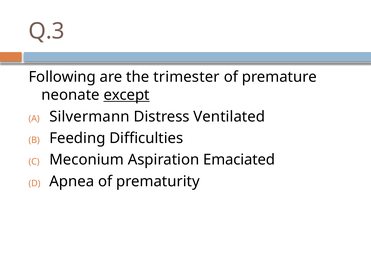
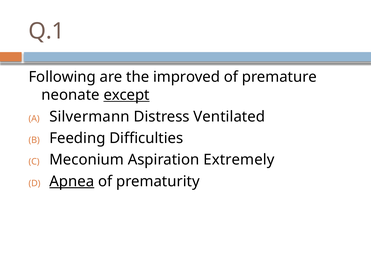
Q.3: Q.3 -> Q.1
trimester: trimester -> improved
Emaciated: Emaciated -> Extremely
Apnea underline: none -> present
